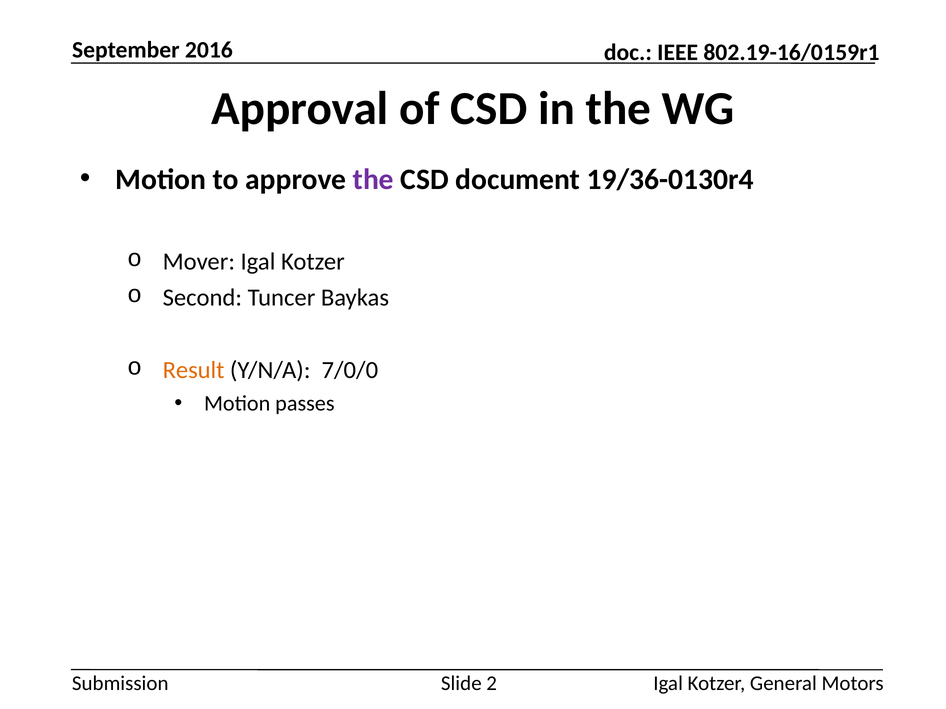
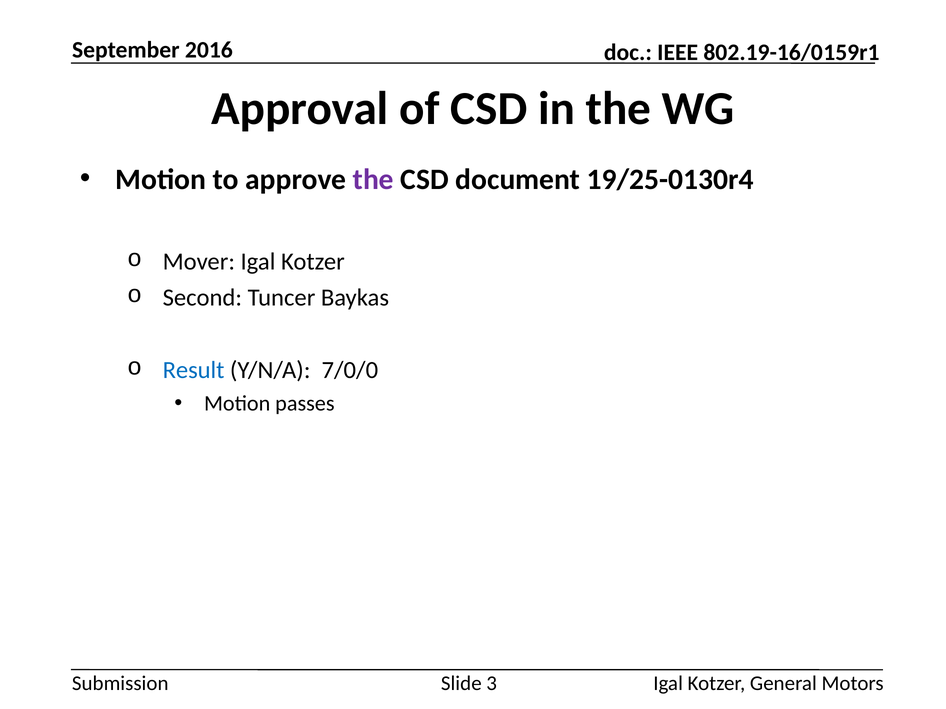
19/36-0130r4: 19/36-0130r4 -> 19/25-0130r4
Result colour: orange -> blue
2: 2 -> 3
